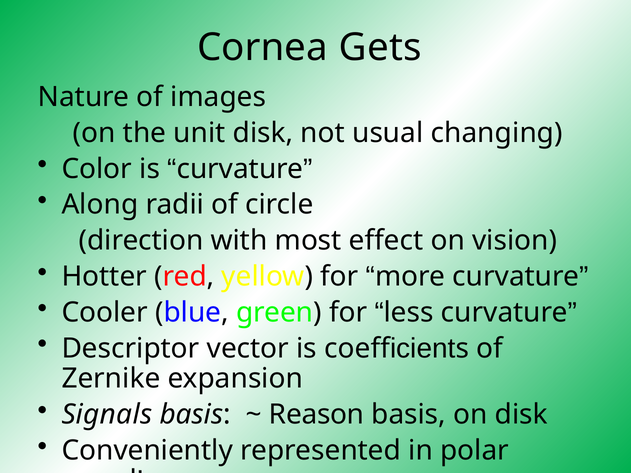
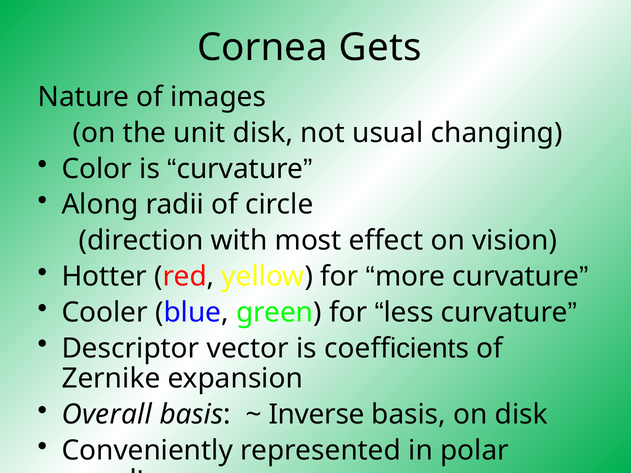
Signals: Signals -> Overall
Reason: Reason -> Inverse
